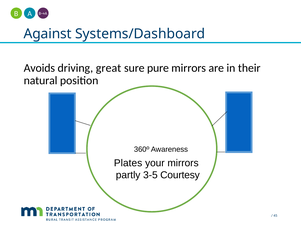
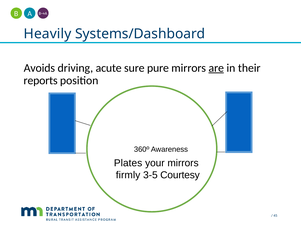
Against: Against -> Heavily
great: great -> acute
are underline: none -> present
natural: natural -> reports
partly: partly -> firmly
